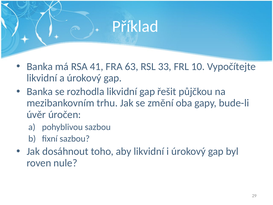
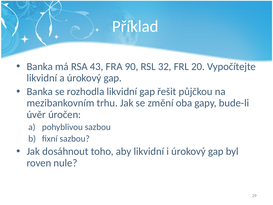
41: 41 -> 43
63: 63 -> 90
33: 33 -> 32
10: 10 -> 20
